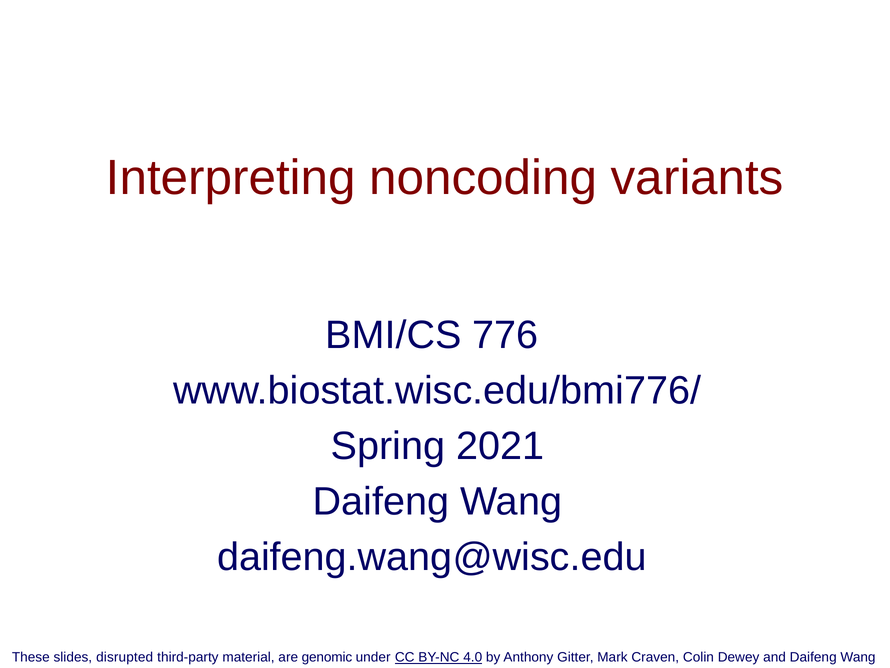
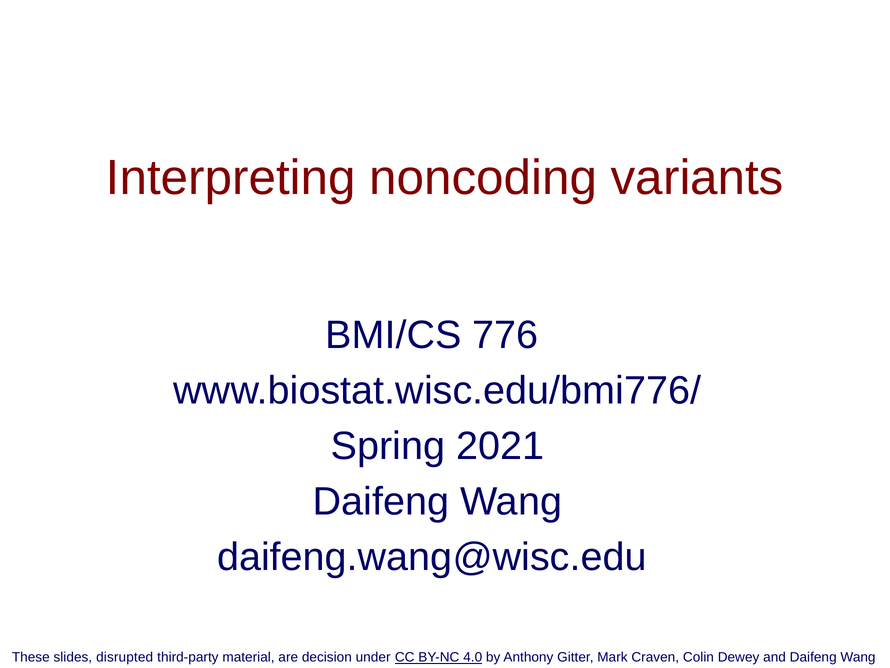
genomic: genomic -> decision
